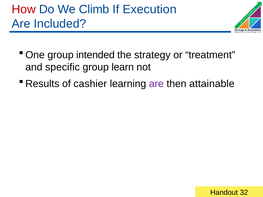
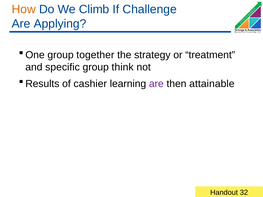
How colour: red -> orange
Execution: Execution -> Challenge
Included: Included -> Applying
intended: intended -> together
learn: learn -> think
